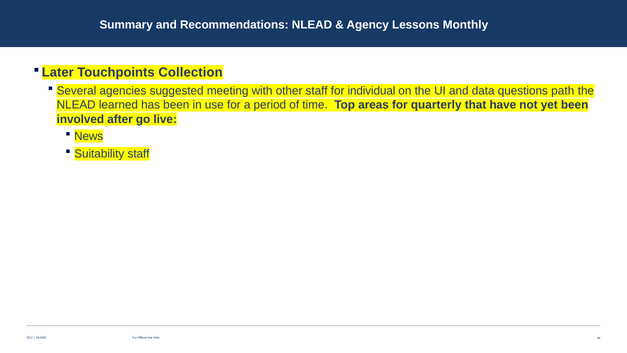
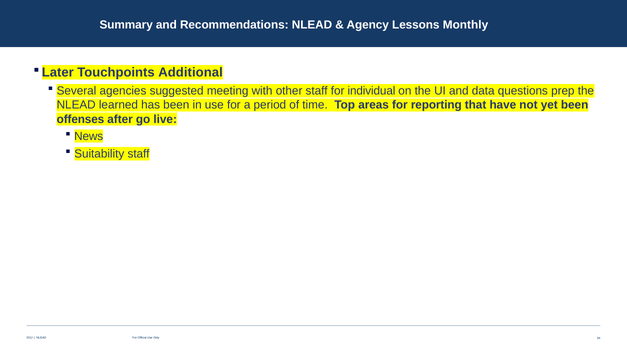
Collection: Collection -> Additional
path: path -> prep
quarterly: quarterly -> reporting
involved: involved -> offenses
